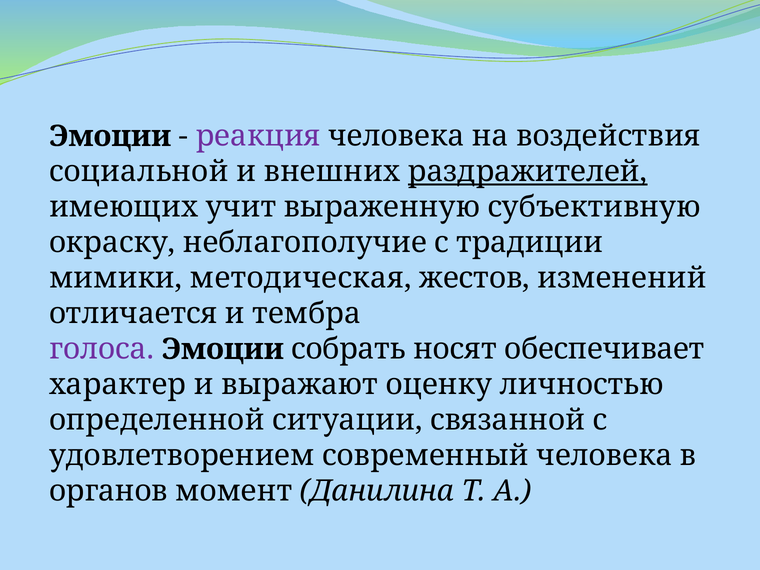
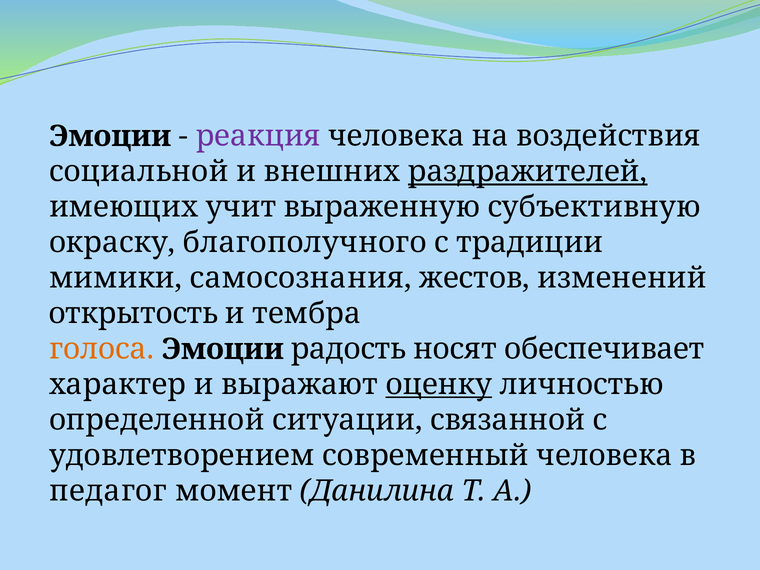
неблагополучие: неблагополучие -> благополучного
методическая: методическая -> самосознания
отличается: отличается -> открытость
голоса colour: purple -> orange
собрать: собрать -> радость
оценку underline: none -> present
органов: органов -> педагог
